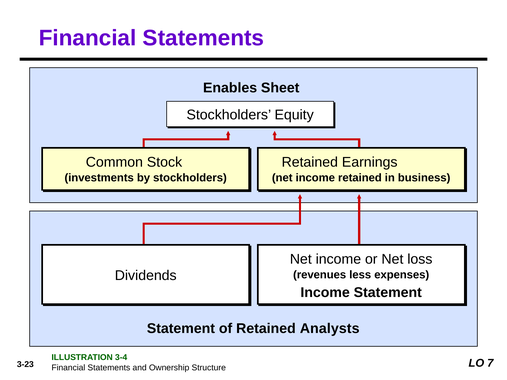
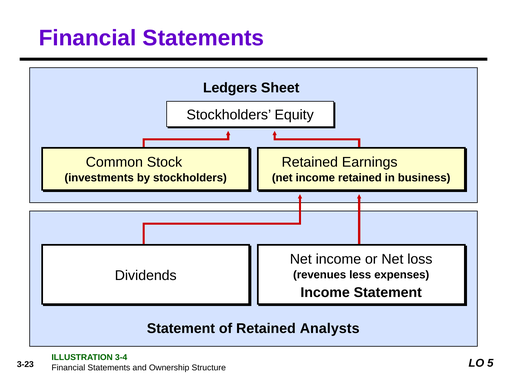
Enables: Enables -> Ledgers
7: 7 -> 5
